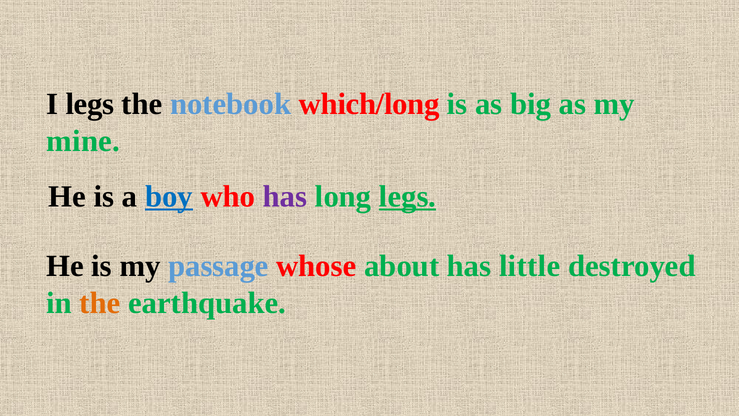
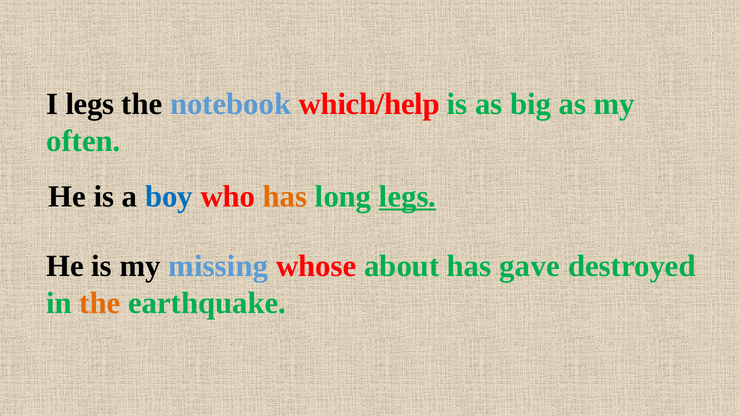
which/long: which/long -> which/help
mine: mine -> often
boy underline: present -> none
has at (285, 196) colour: purple -> orange
passage: passage -> missing
little: little -> gave
